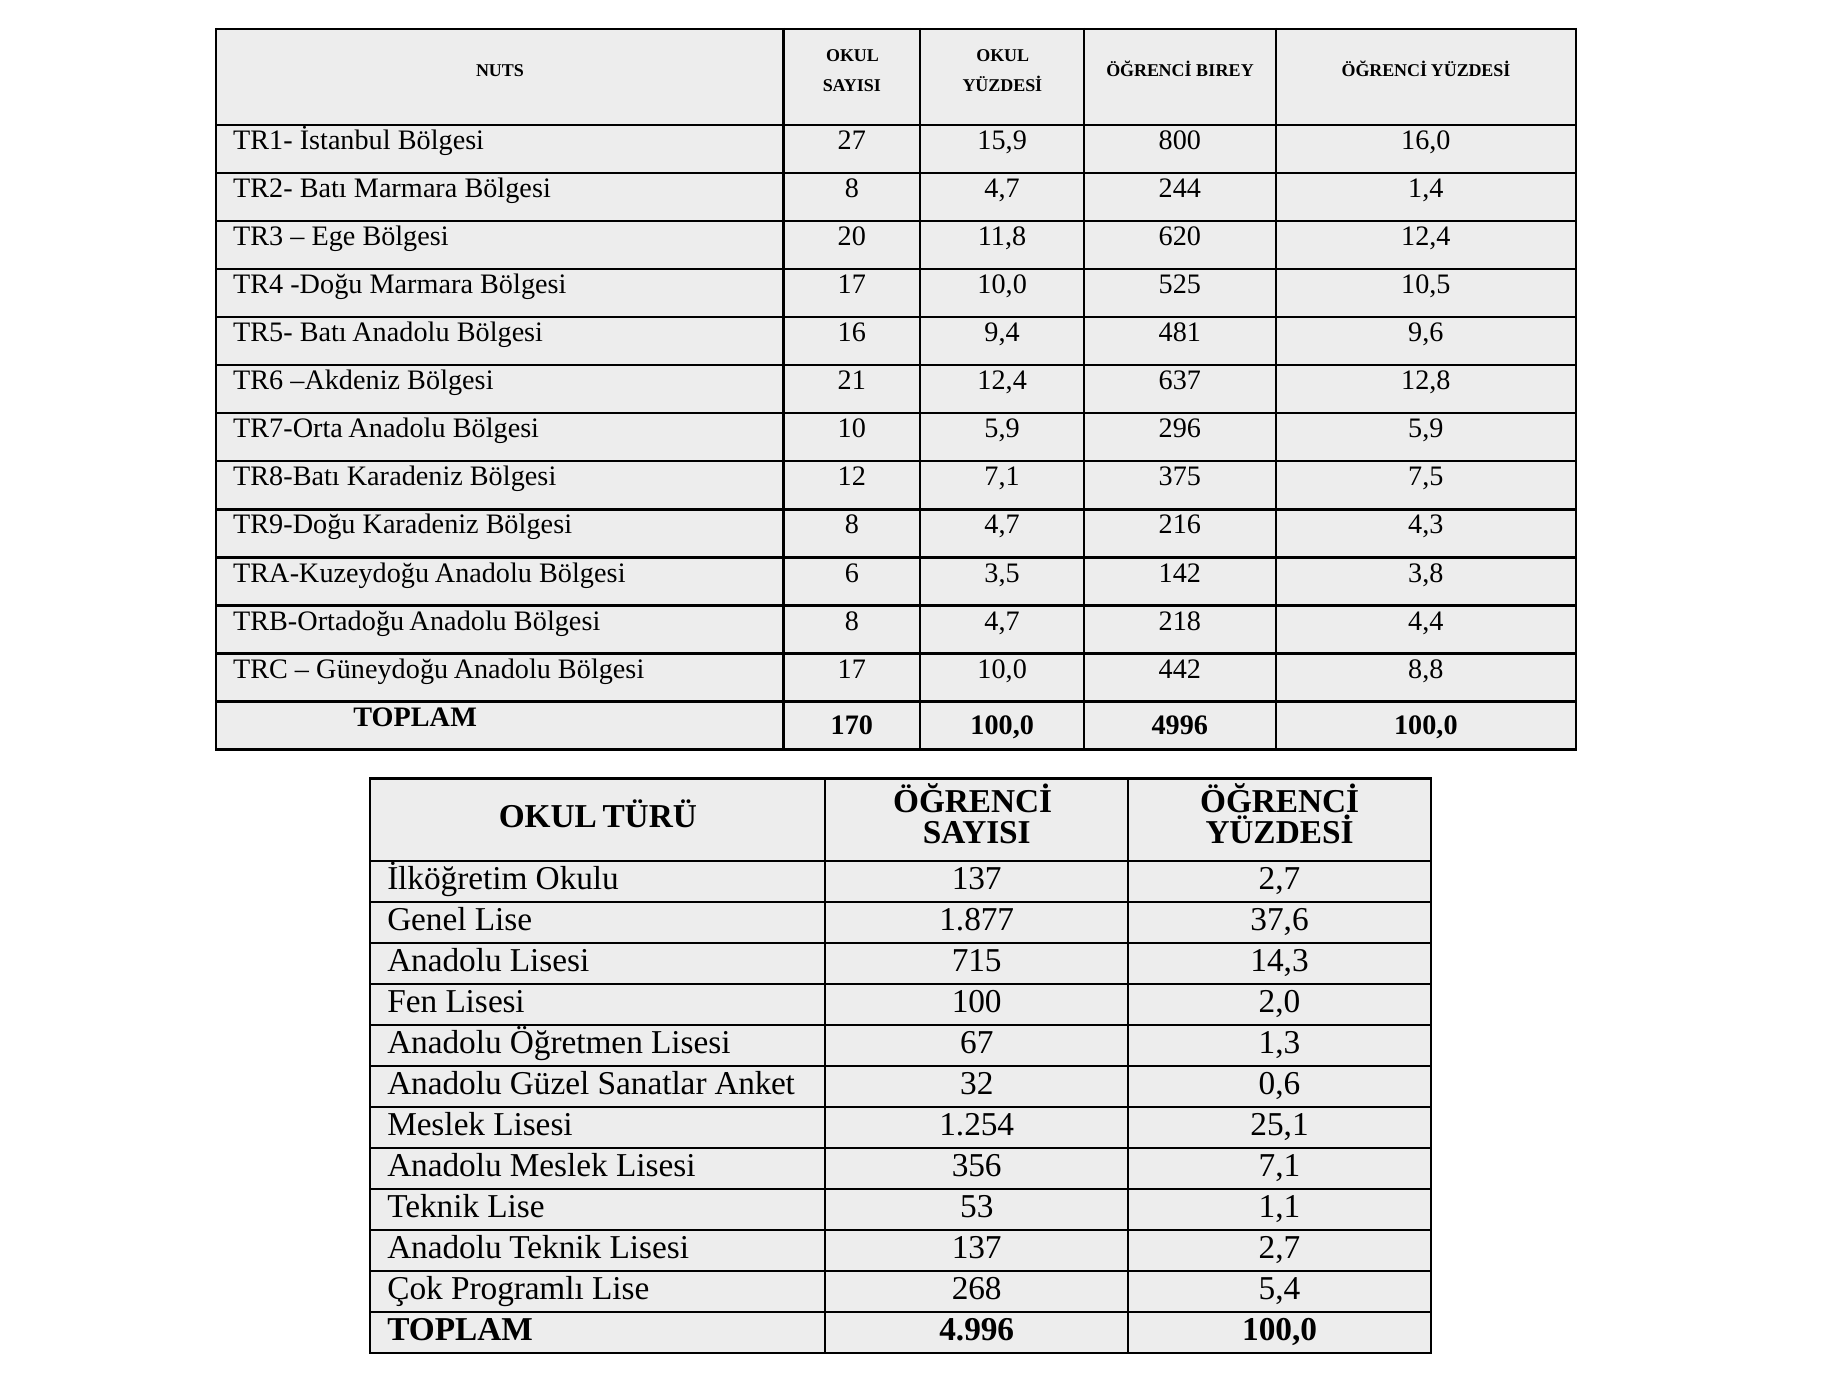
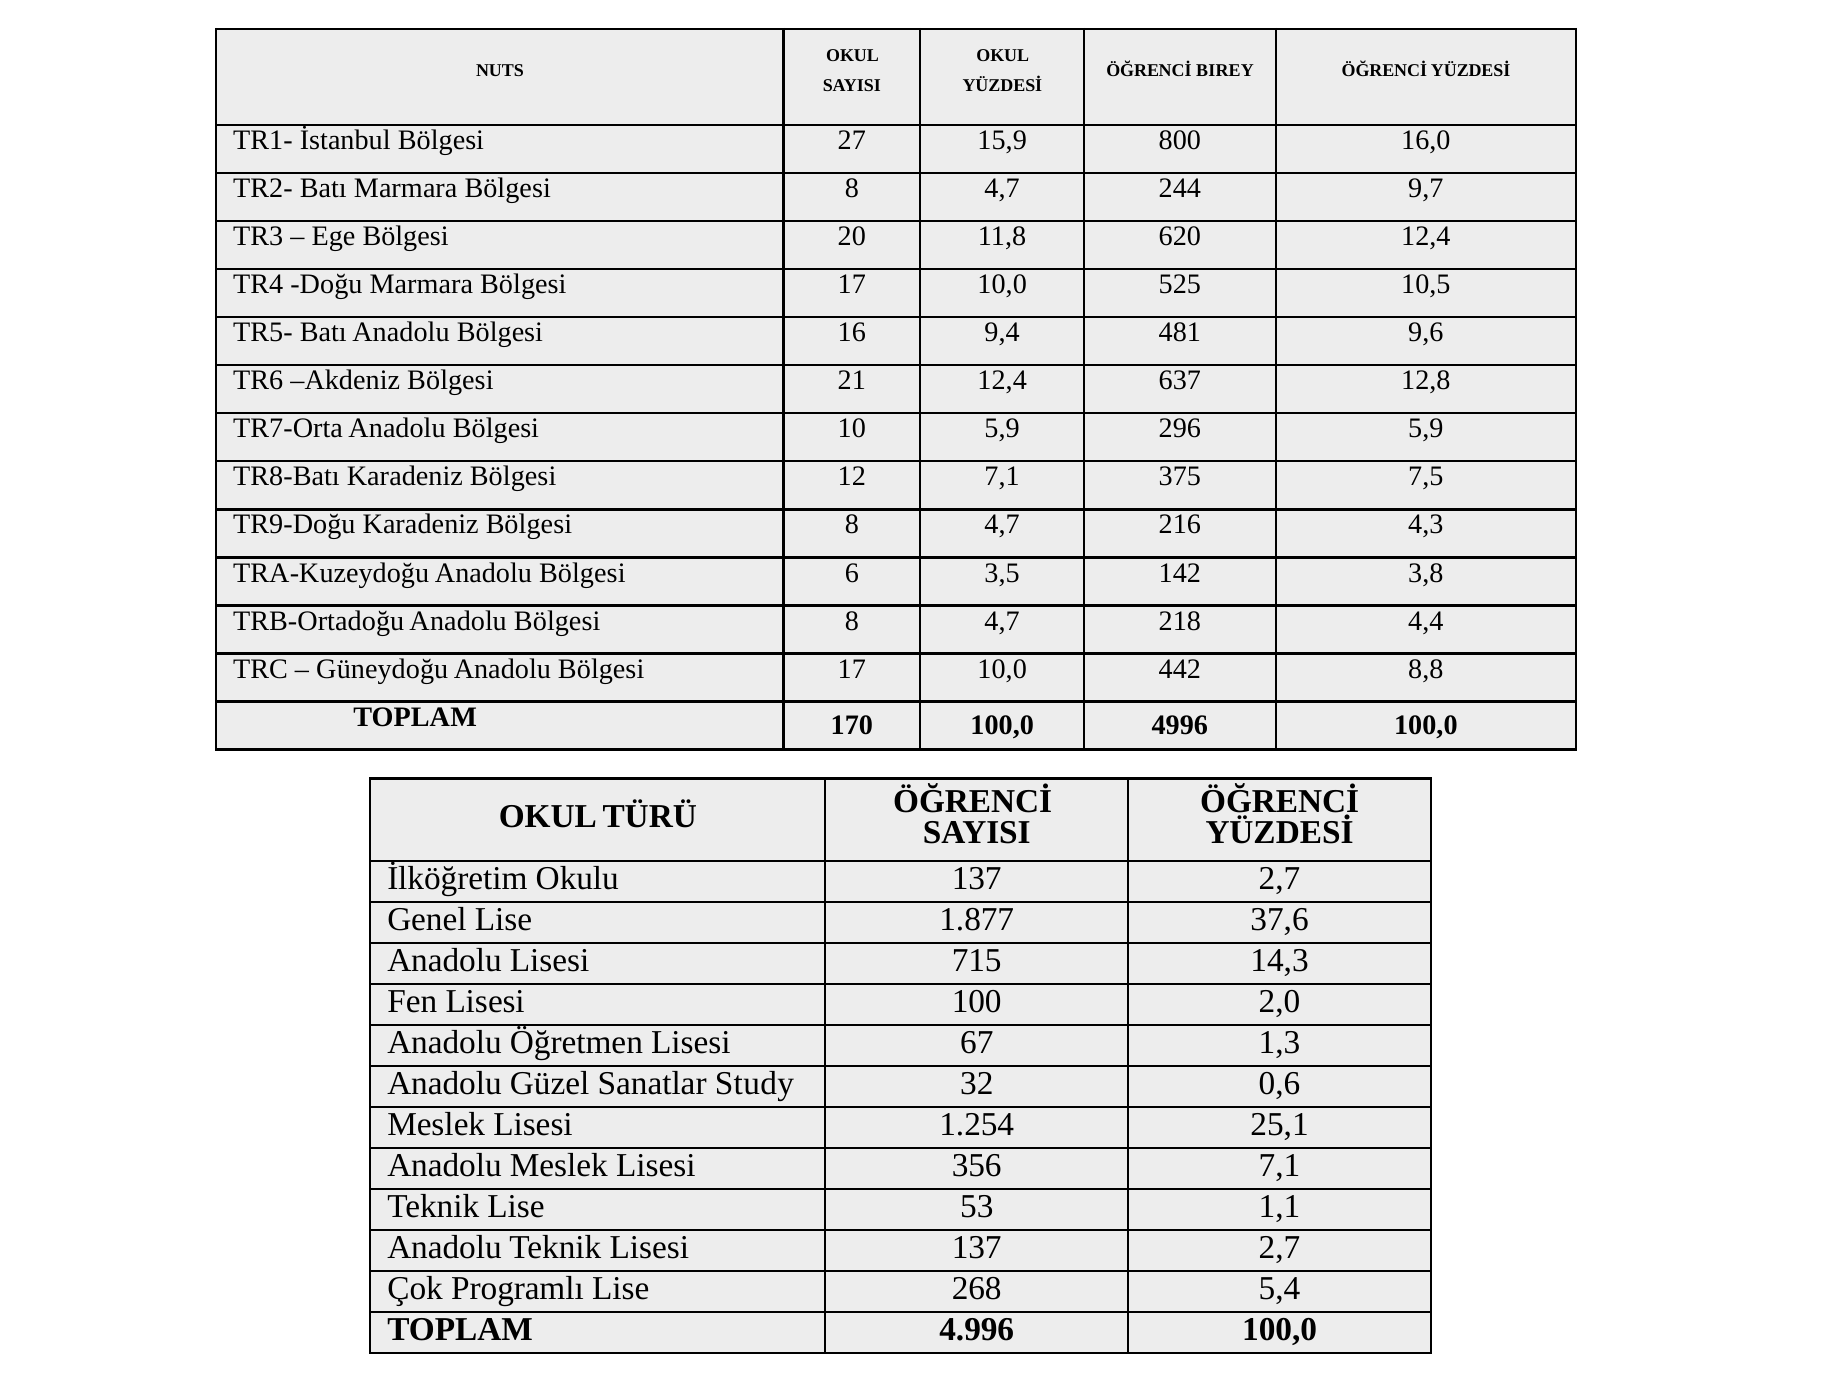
1,4: 1,4 -> 9,7
Anket: Anket -> Study
